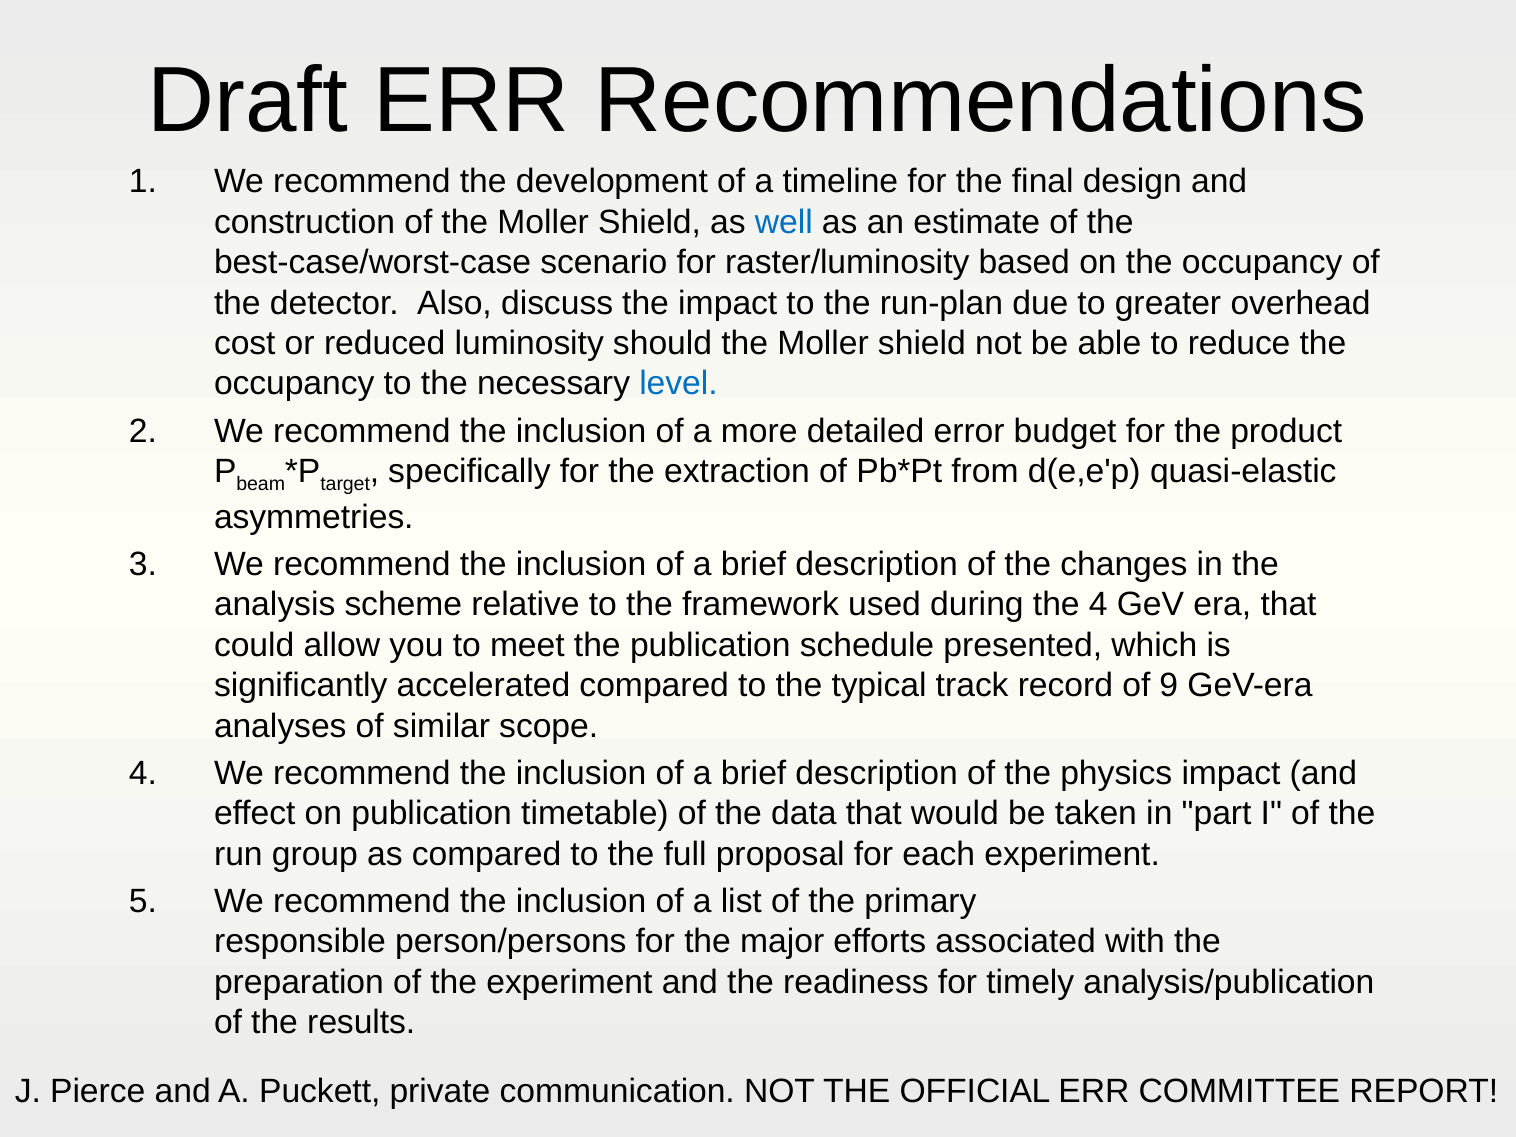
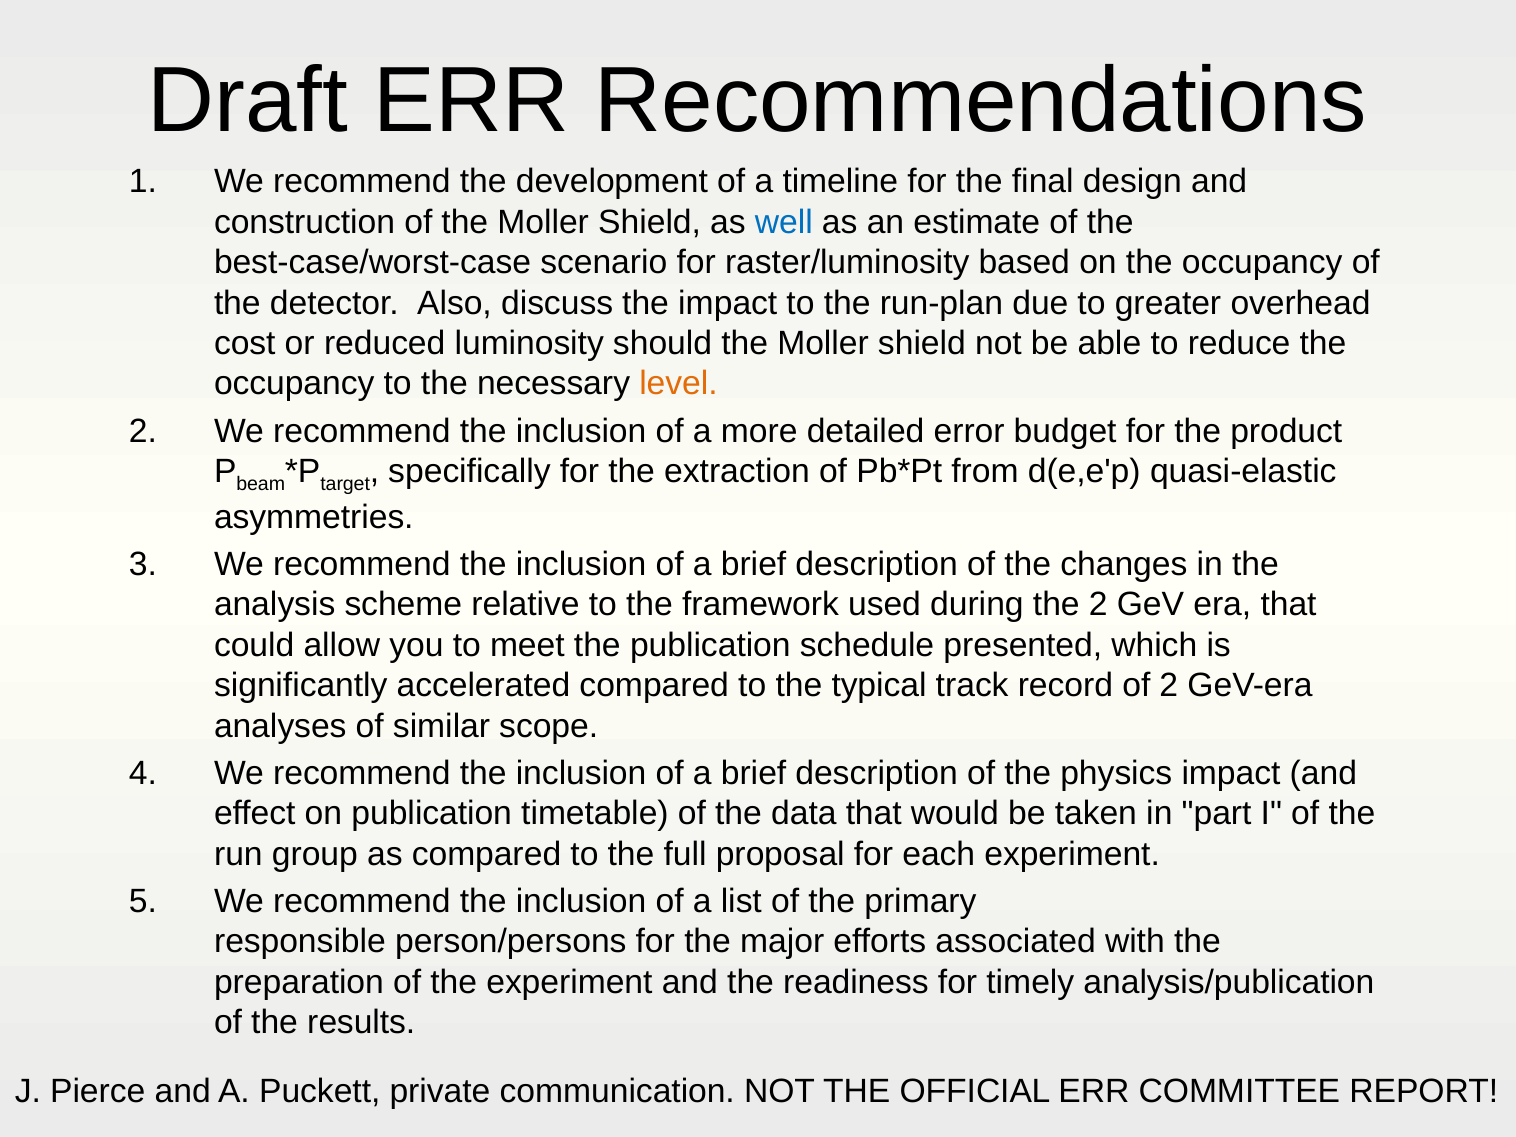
level colour: blue -> orange
the 4: 4 -> 2
of 9: 9 -> 2
